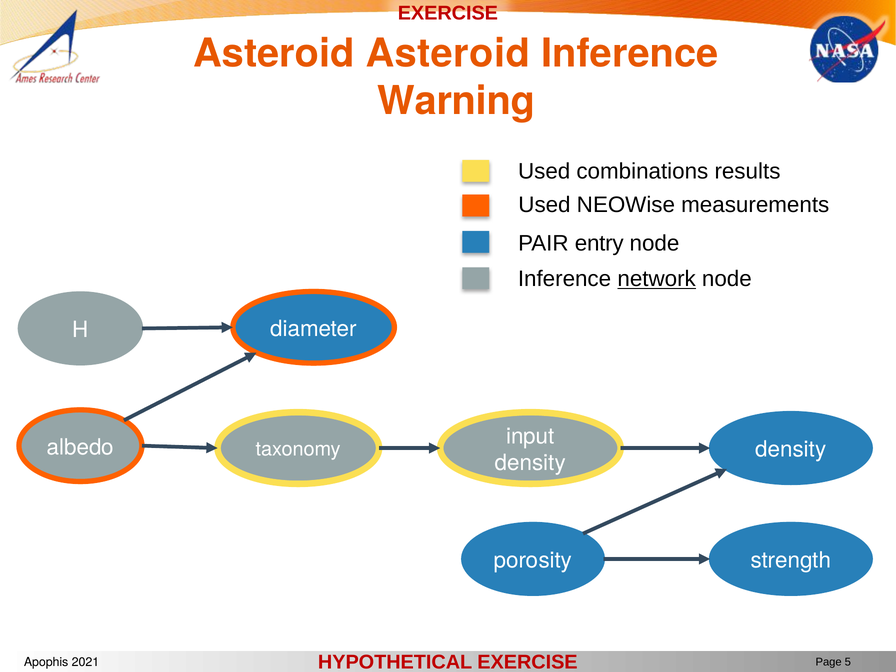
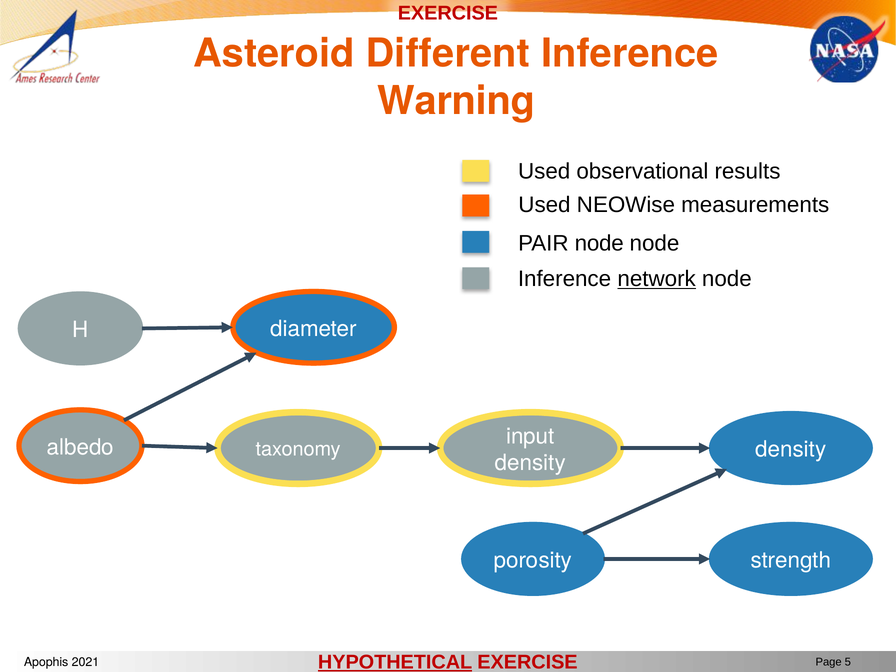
Asteroid Asteroid: Asteroid -> Different
combinations: combinations -> observational
PAIR entry: entry -> node
HYPOTHETICAL underline: none -> present
